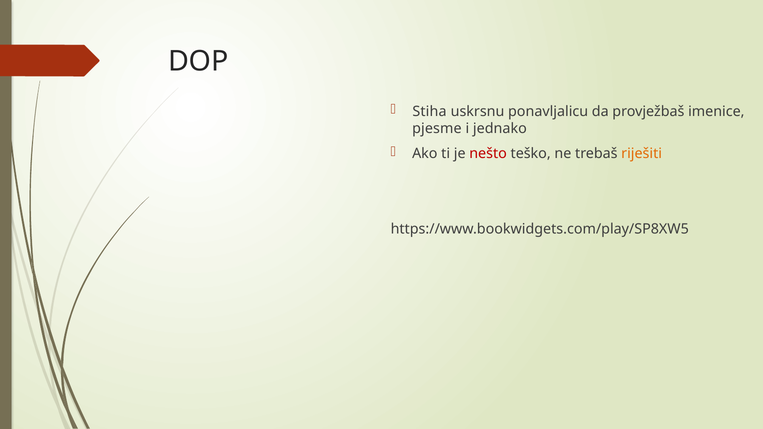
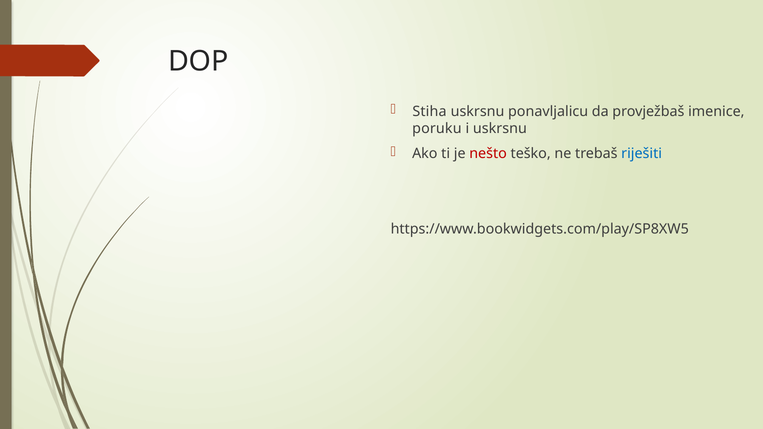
pjesme: pjesme -> poruku
i jednako: jednako -> uskrsnu
riješiti colour: orange -> blue
